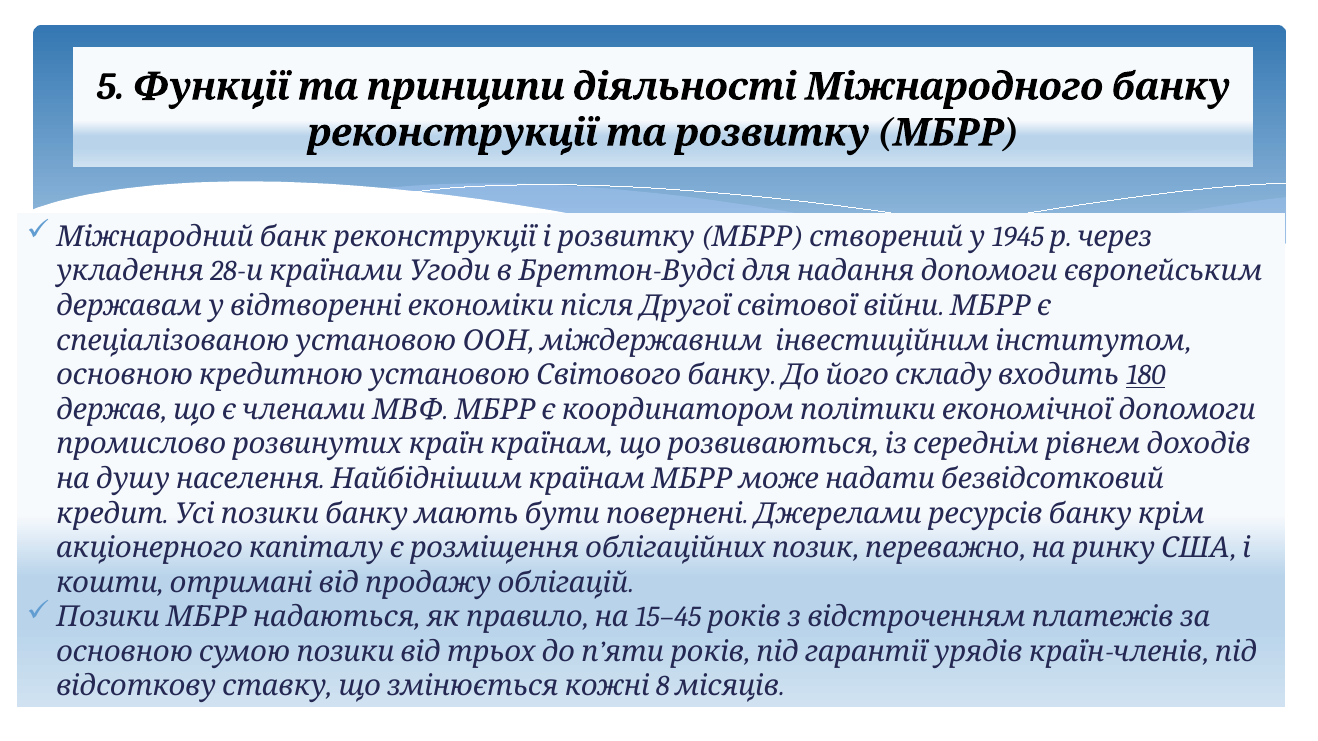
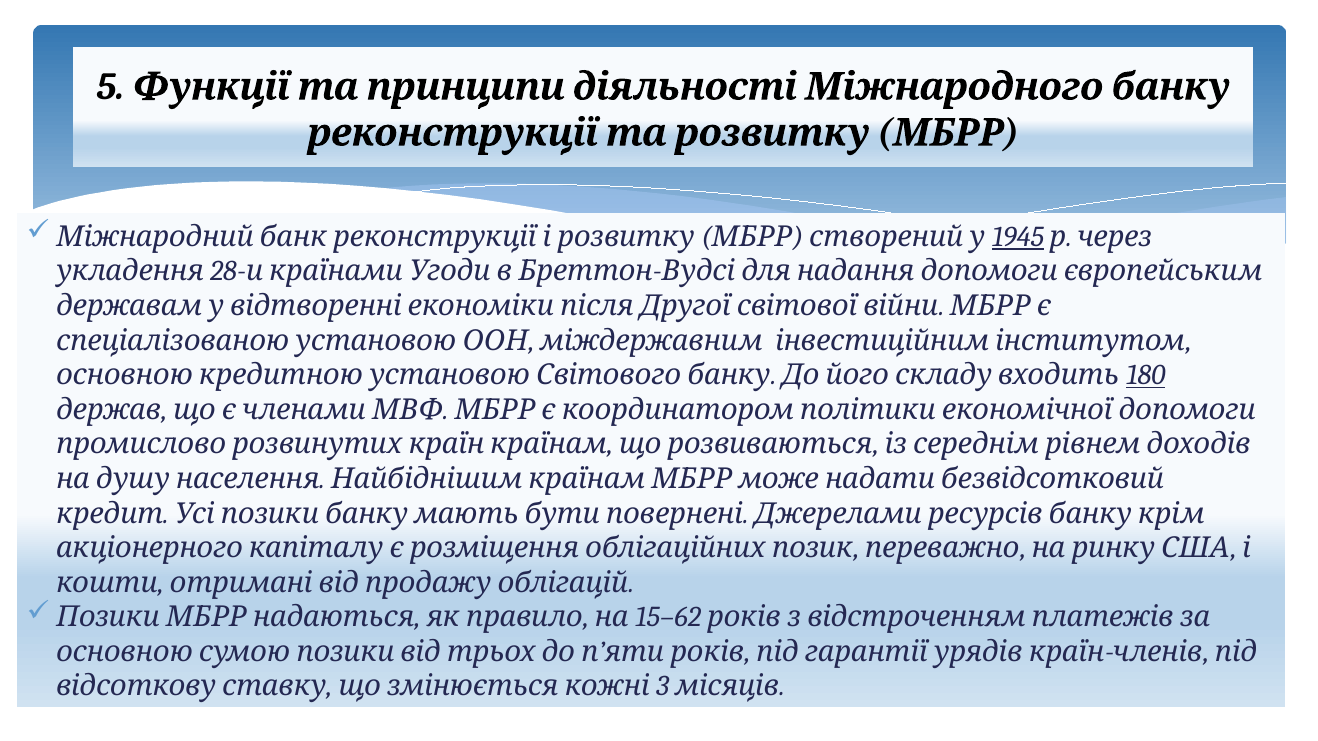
1945 underline: none -> present
15–45: 15–45 -> 15–62
8: 8 -> 3
